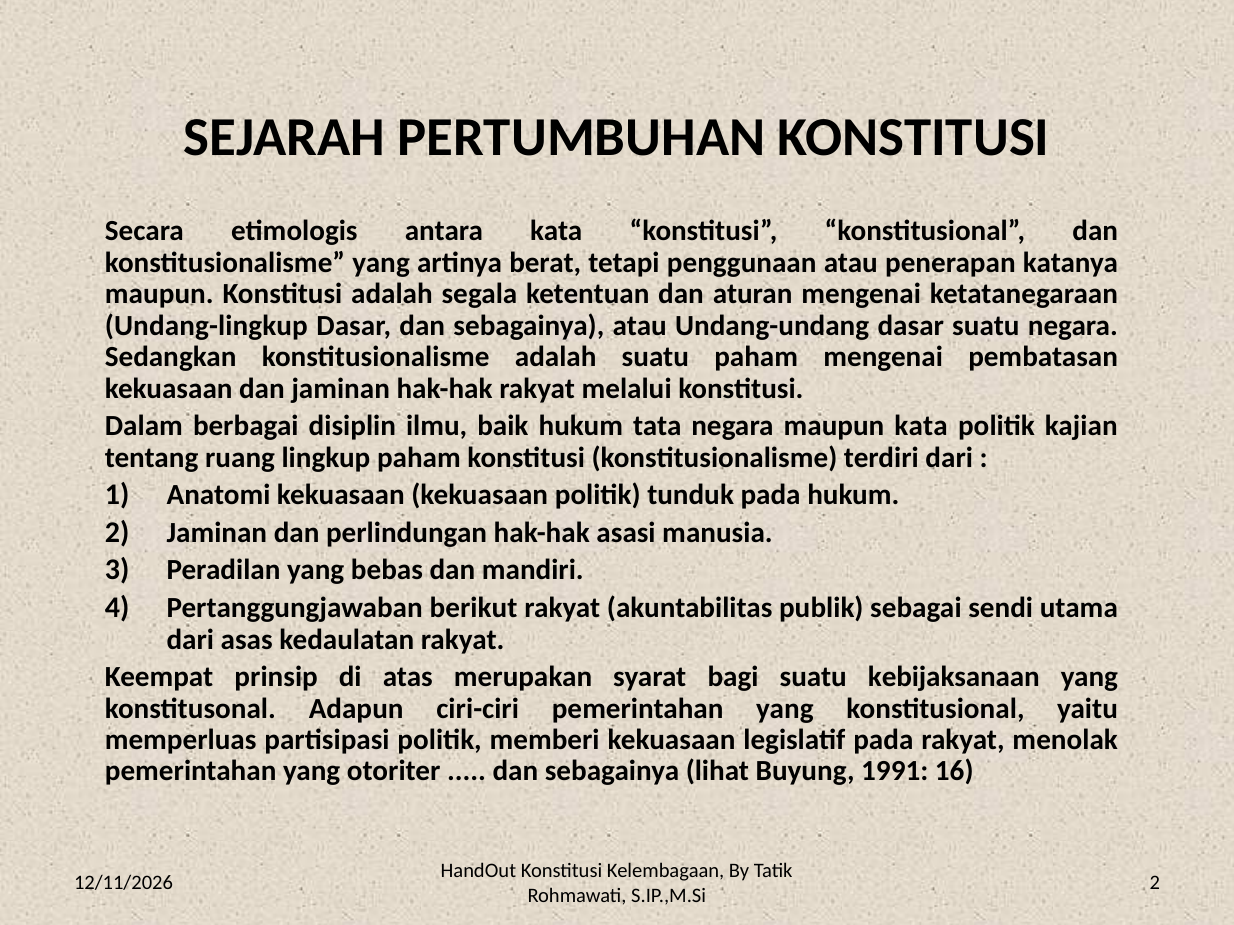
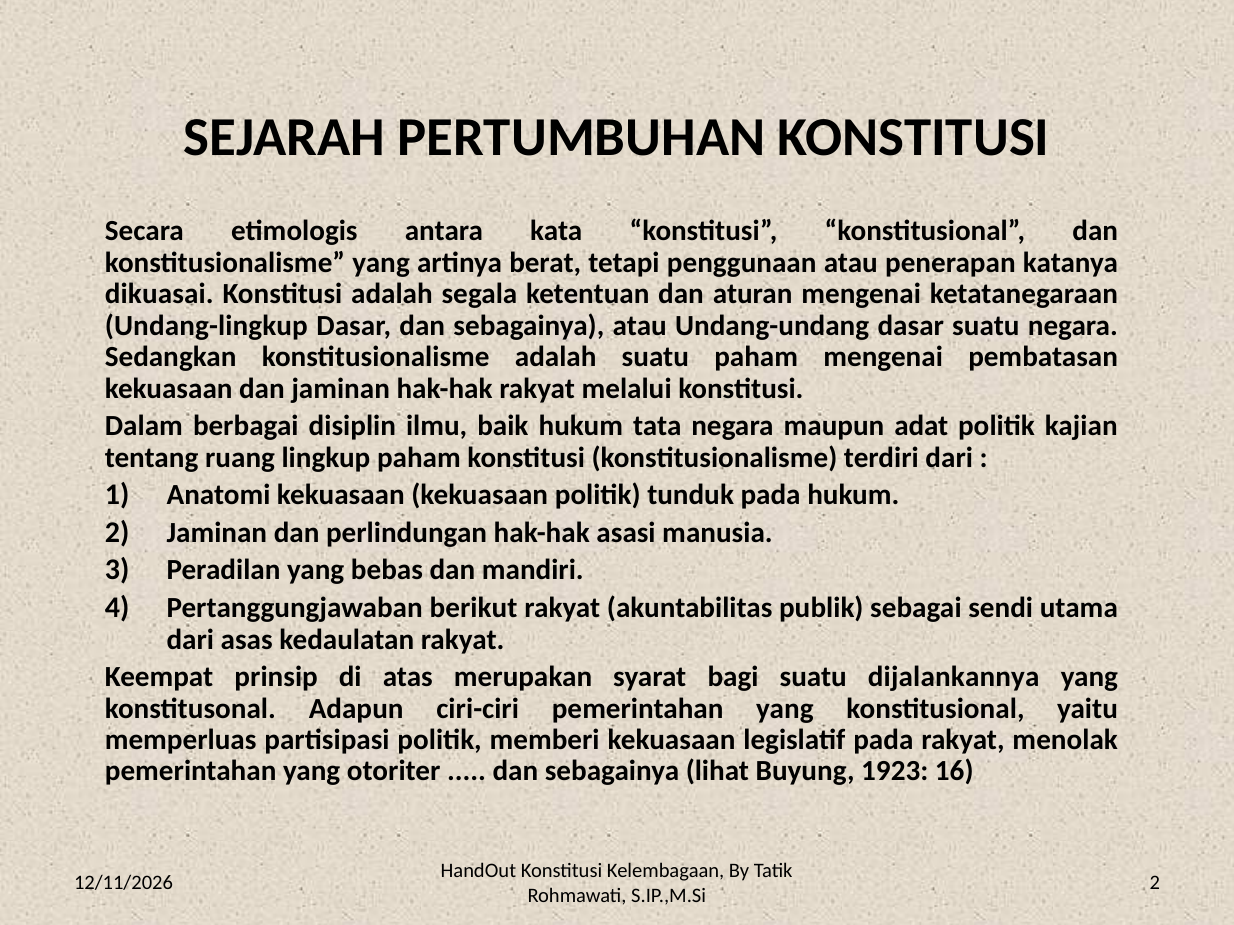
maupun at (159, 294): maupun -> dikuasai
maupun kata: kata -> adat
kebijaksanaan: kebijaksanaan -> dijalankannya
1991: 1991 -> 1923
